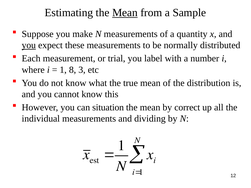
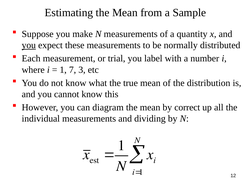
Mean at (125, 13) underline: present -> none
8: 8 -> 7
situation: situation -> diagram
